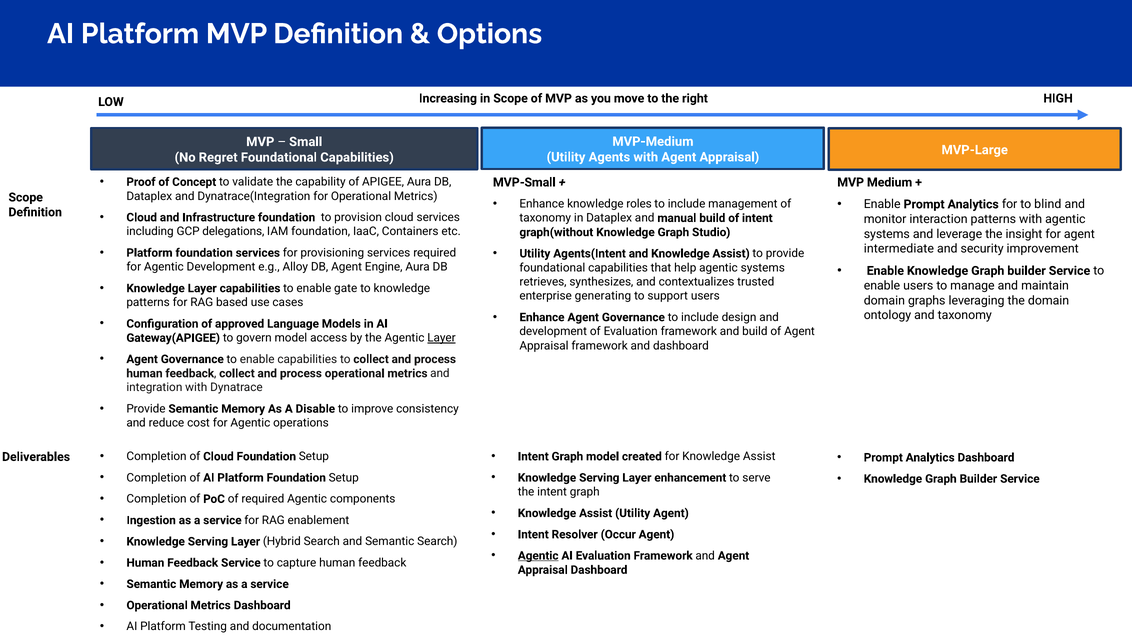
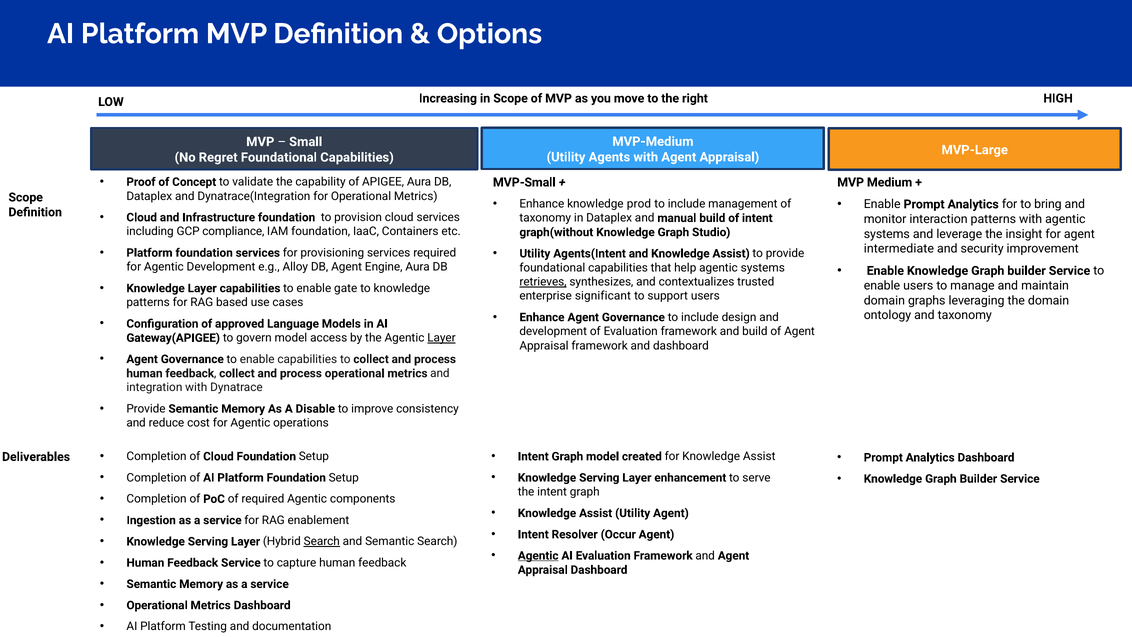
roles: roles -> prod
blind: blind -> bring
delegations: delegations -> compliance
retrieves underline: none -> present
generating: generating -> significant
Search at (322, 541) underline: none -> present
